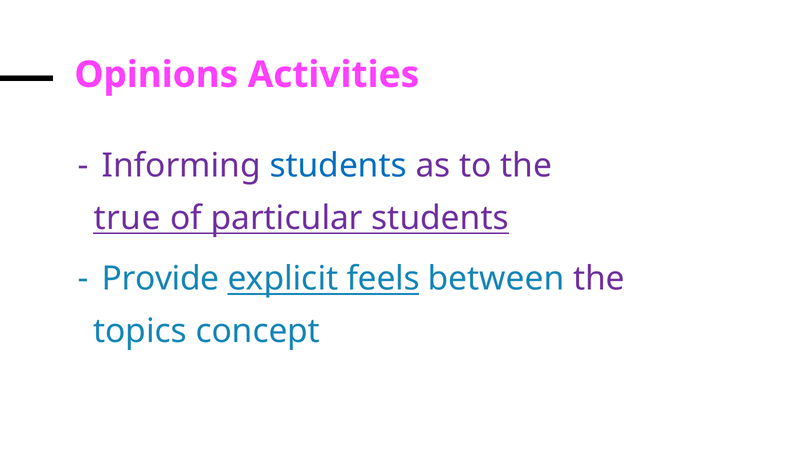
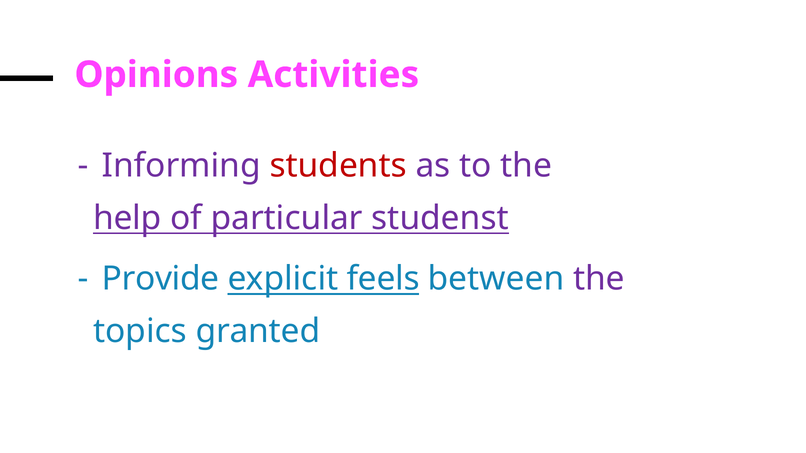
students at (338, 166) colour: blue -> red
true: true -> help
particular students: students -> studenst
concept: concept -> granted
